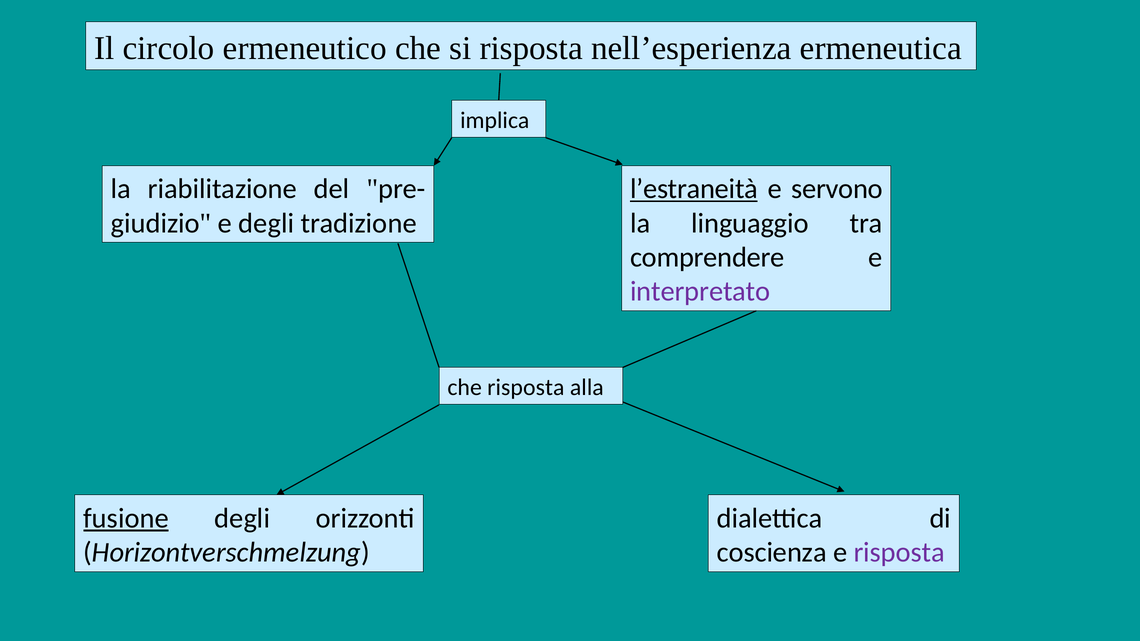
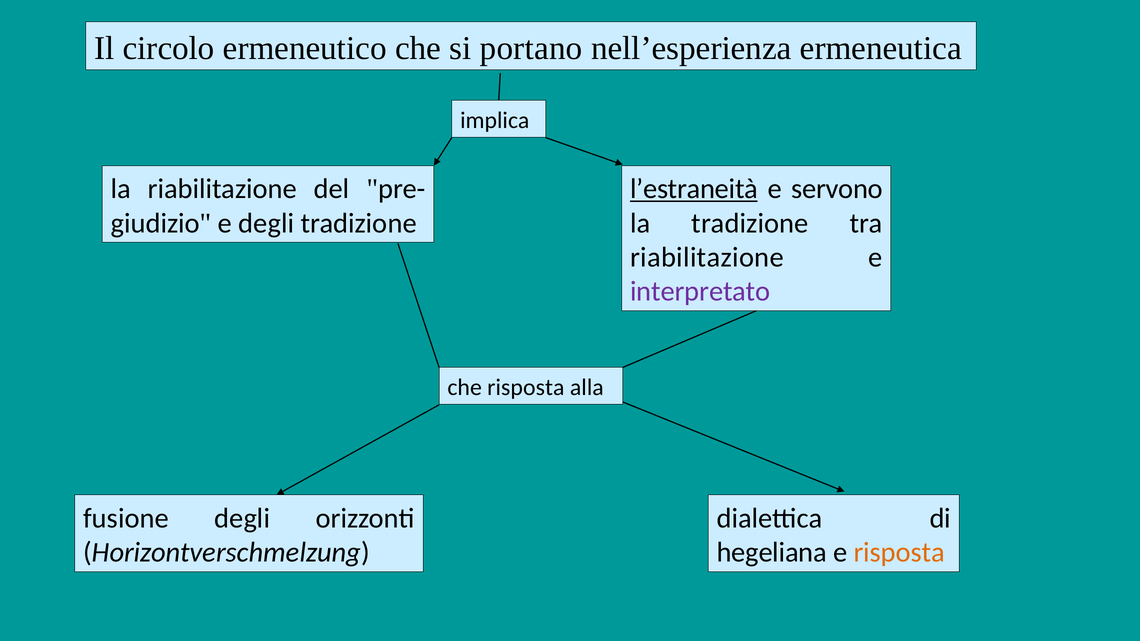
si risposta: risposta -> portano
la linguaggio: linguaggio -> tradizione
comprendere at (707, 257): comprendere -> riabilitazione
fusione underline: present -> none
coscienza: coscienza -> hegeliana
risposta at (899, 553) colour: purple -> orange
